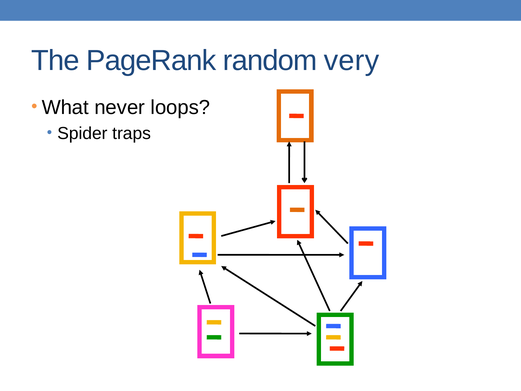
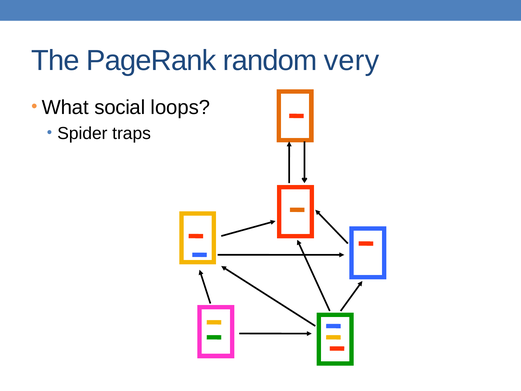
never: never -> social
